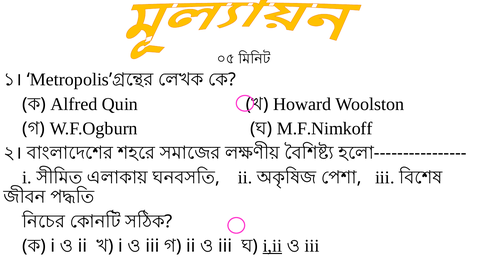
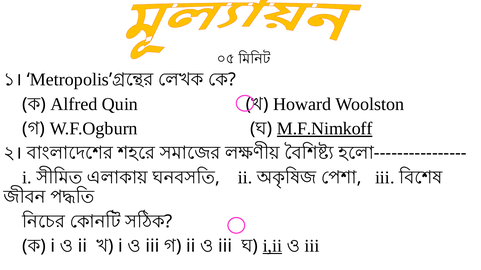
M.F.Nimkoff underline: none -> present
